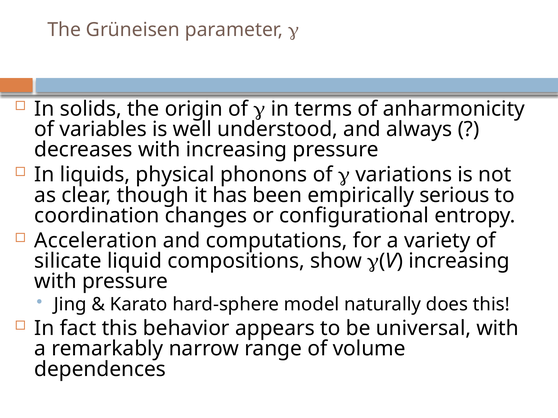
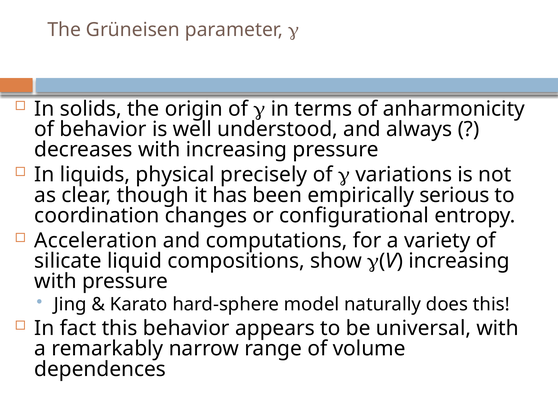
of variables: variables -> behavior
phonons: phonons -> precisely
